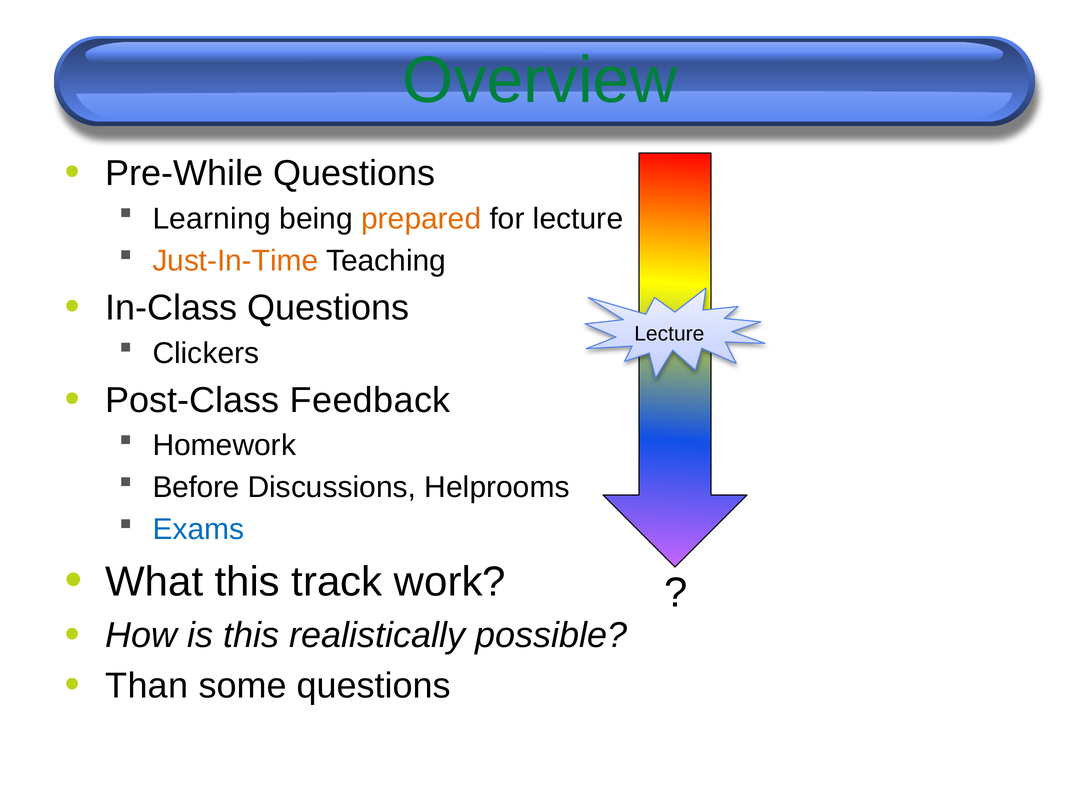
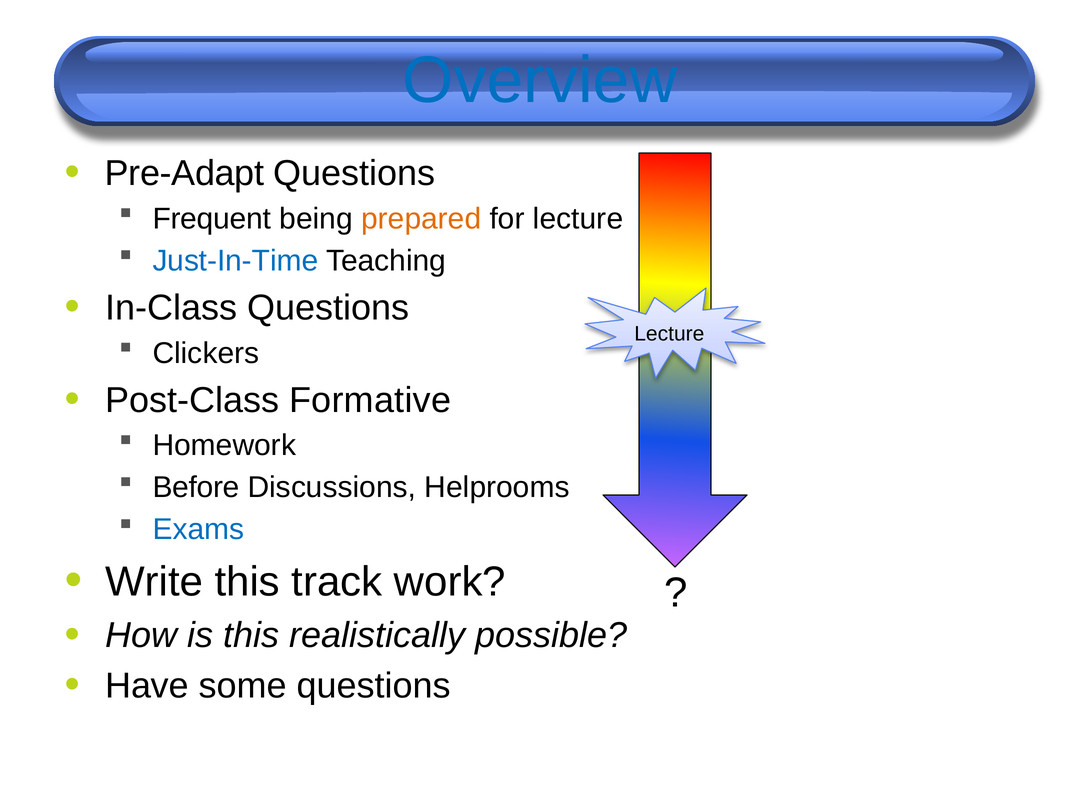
Overview colour: green -> blue
Pre-While: Pre-While -> Pre-Adapt
Learning: Learning -> Frequent
Just-In-Time colour: orange -> blue
Feedback: Feedback -> Formative
What: What -> Write
Than: Than -> Have
